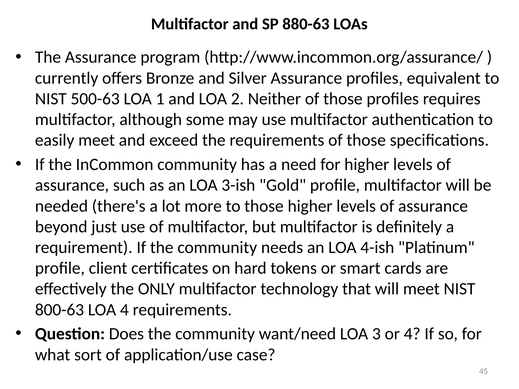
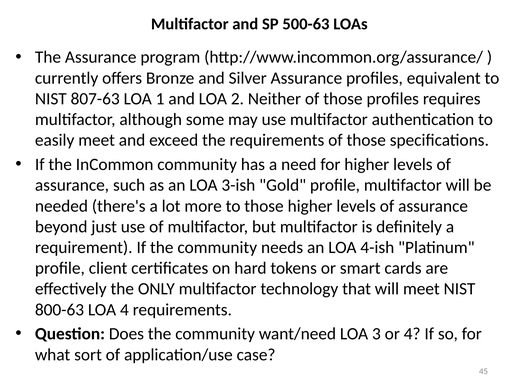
880-63: 880-63 -> 500-63
500-63: 500-63 -> 807-63
